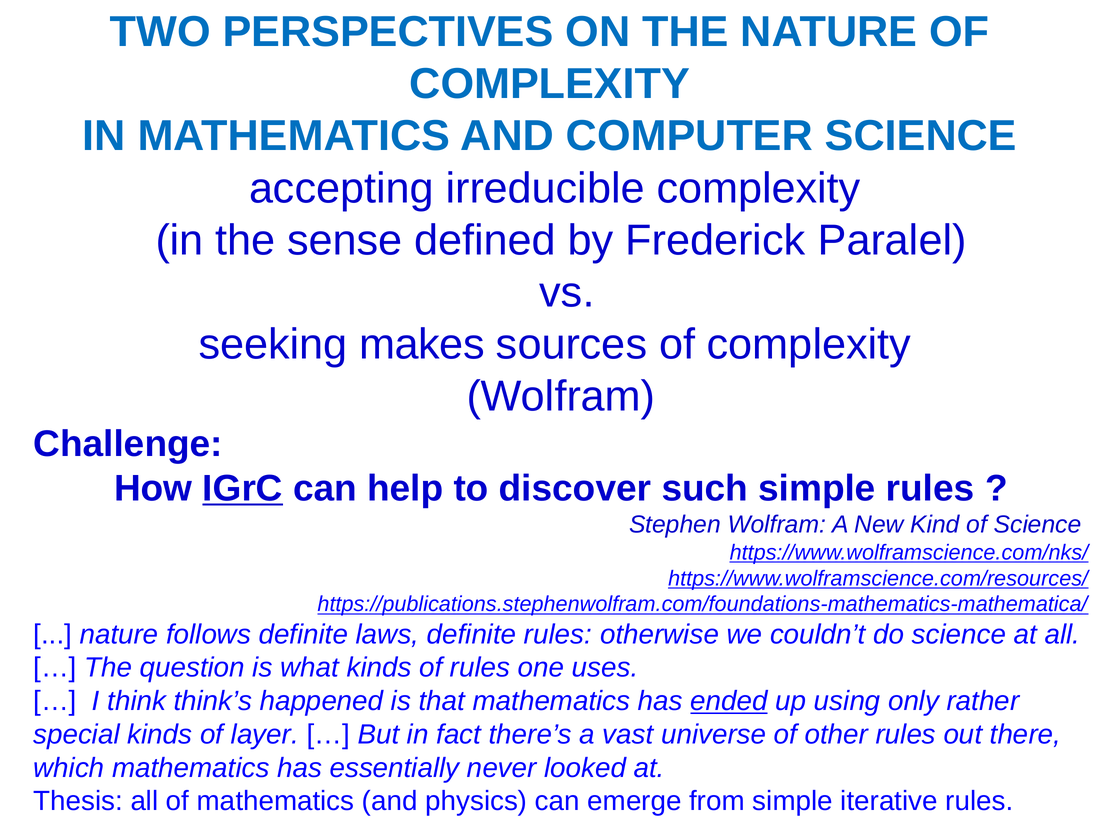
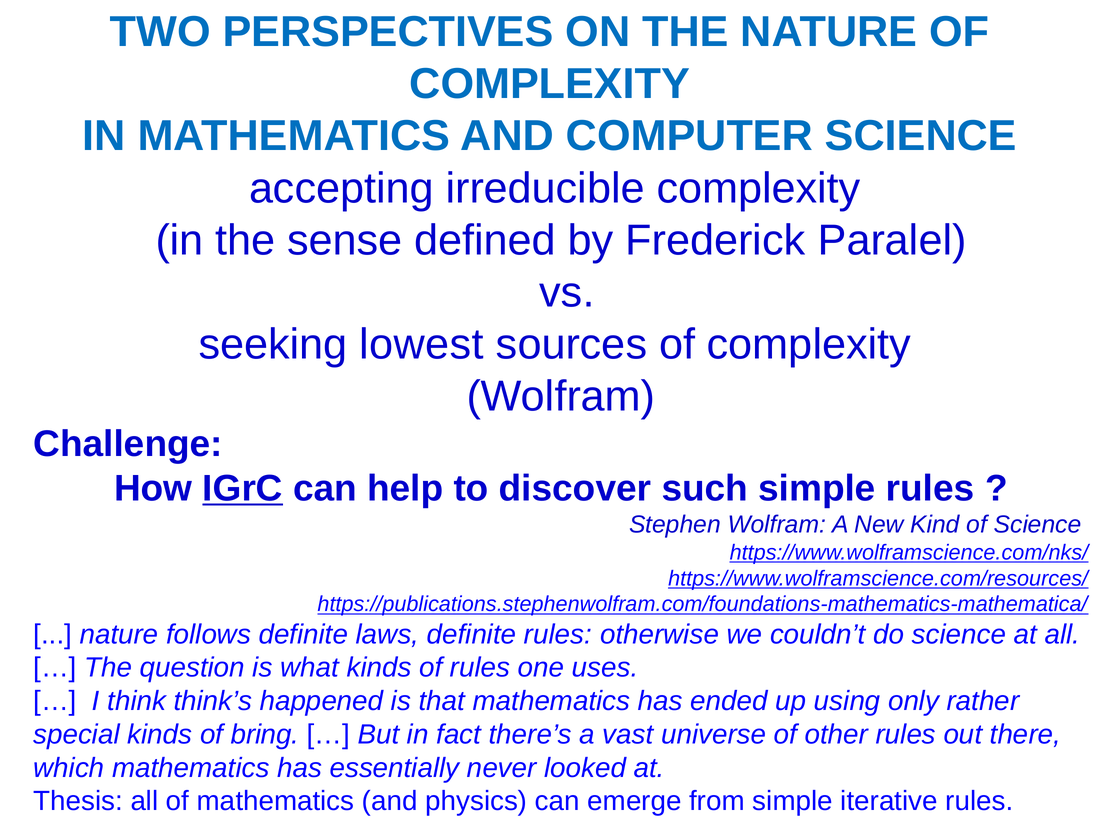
makes: makes -> lowest
ended underline: present -> none
layer: layer -> bring
